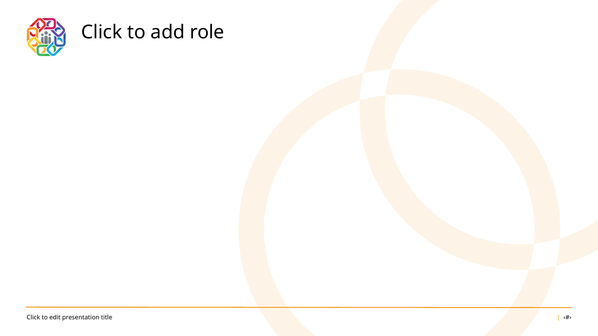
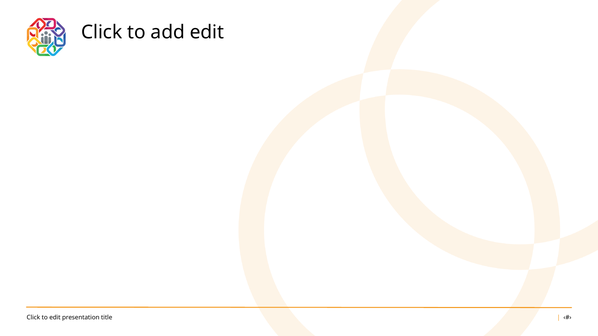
add role: role -> edit
